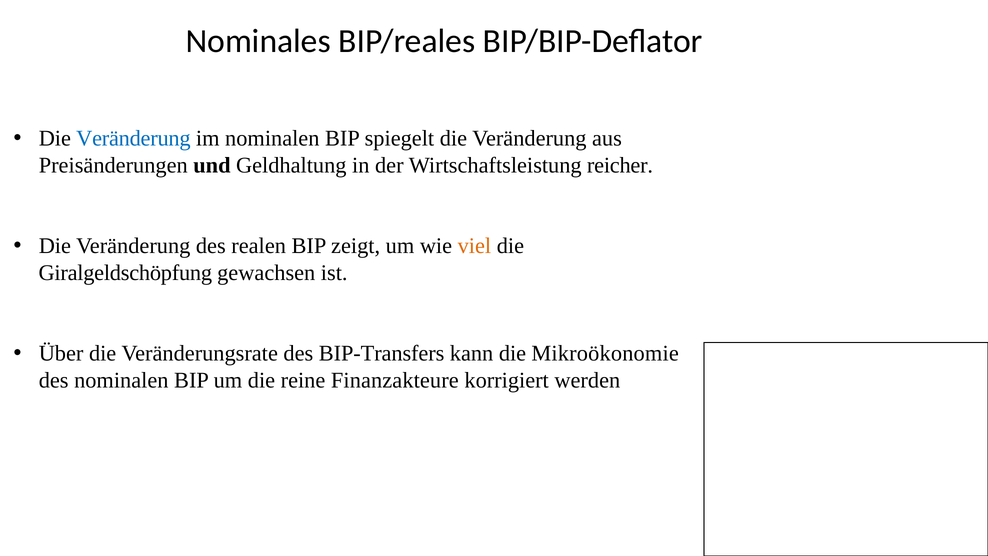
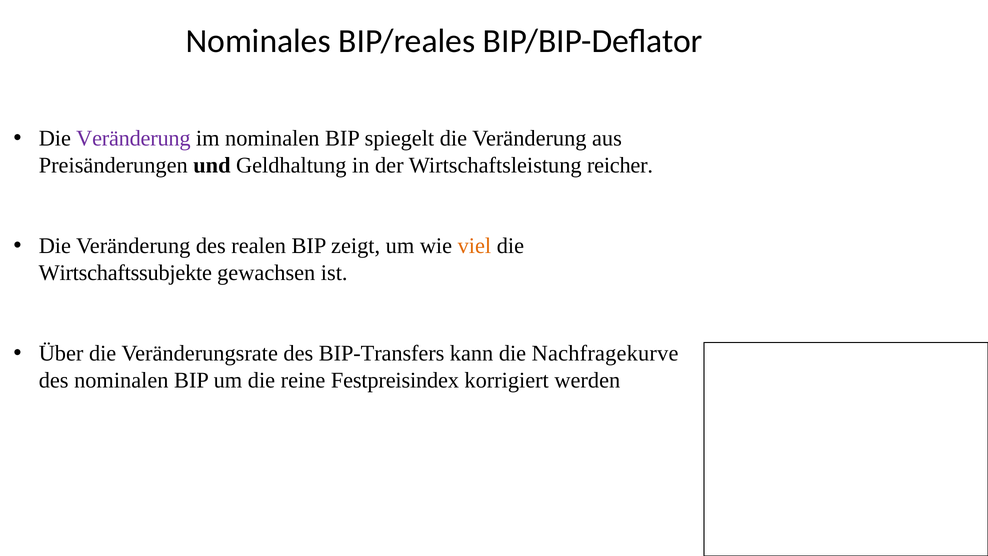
Veränderung at (133, 139) colour: blue -> purple
Giralgeldschöpfung: Giralgeldschöpfung -> Wirtschaftssubjekte
Mikroökonomie: Mikroökonomie -> Nachfragekurve
Finanzakteure: Finanzakteure -> Festpreisindex
